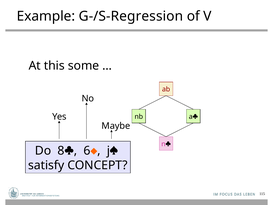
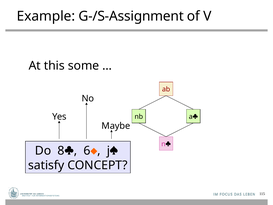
G-/S-Regression: G-/S-Regression -> G-/S-Assignment
